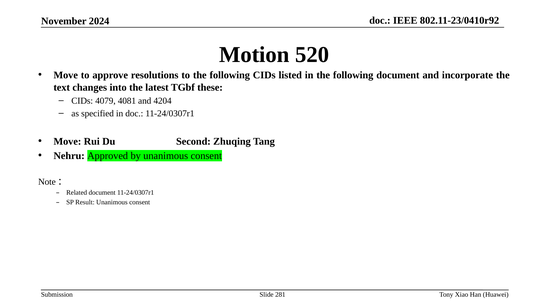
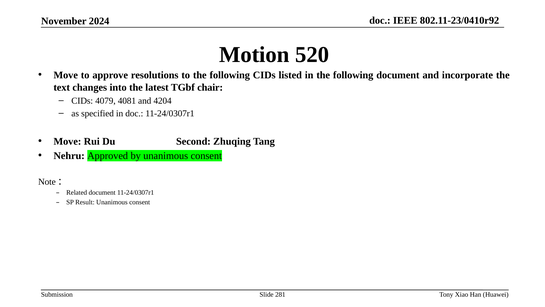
these: these -> chair
